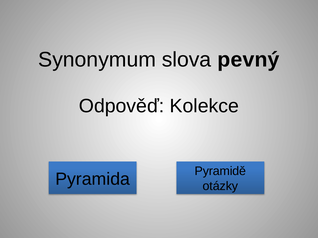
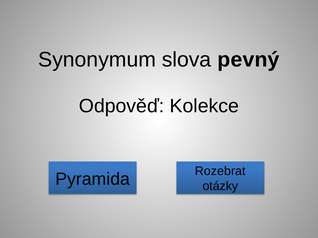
Pyramidě: Pyramidě -> Rozebrat
